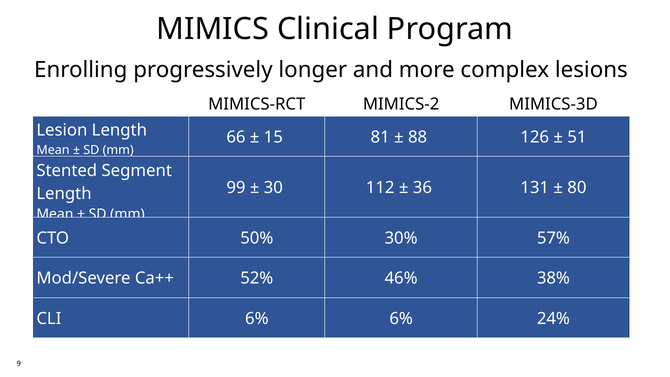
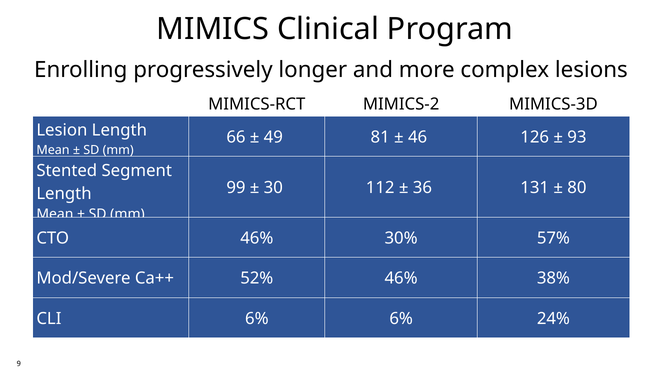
15: 15 -> 49
88: 88 -> 46
51: 51 -> 93
CTO 50%: 50% -> 46%
